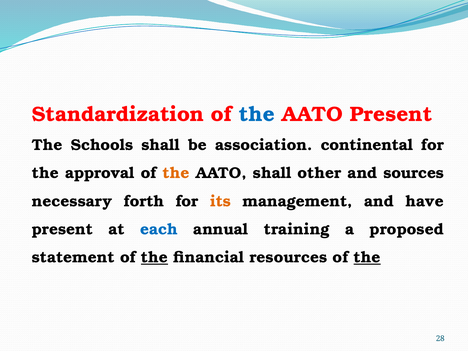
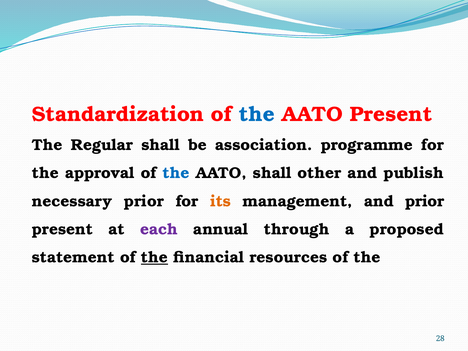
Schools: Schools -> Regular
continental: continental -> programme
the at (176, 173) colour: orange -> blue
sources: sources -> publish
necessary forth: forth -> prior
and have: have -> prior
each colour: blue -> purple
training: training -> through
the at (367, 257) underline: present -> none
